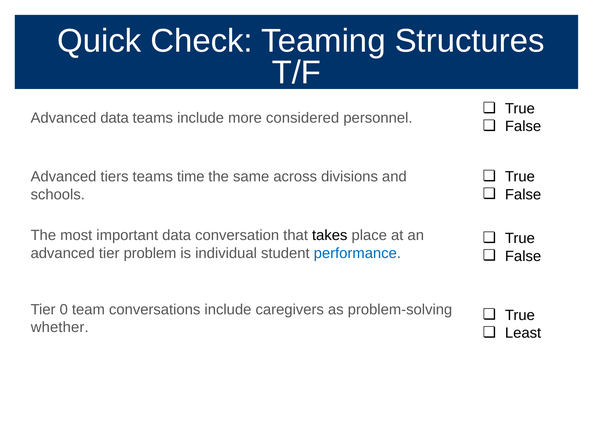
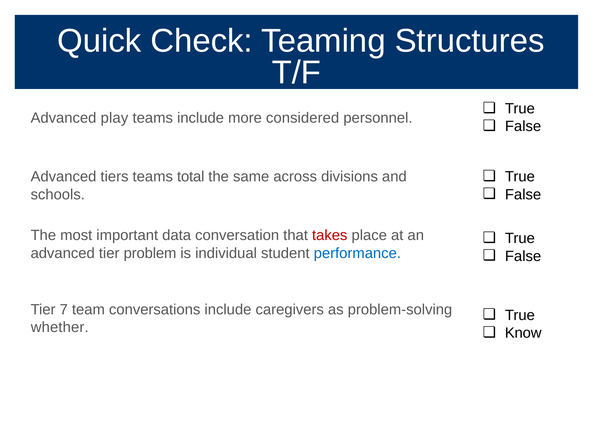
Advanced data: data -> play
time: time -> total
takes colour: black -> red
0: 0 -> 7
Least: Least -> Know
